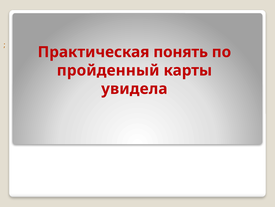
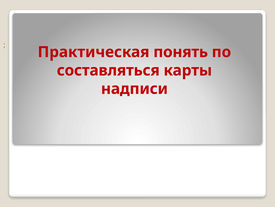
пройденный: пройденный -> составляться
увидела: увидела -> надписи
